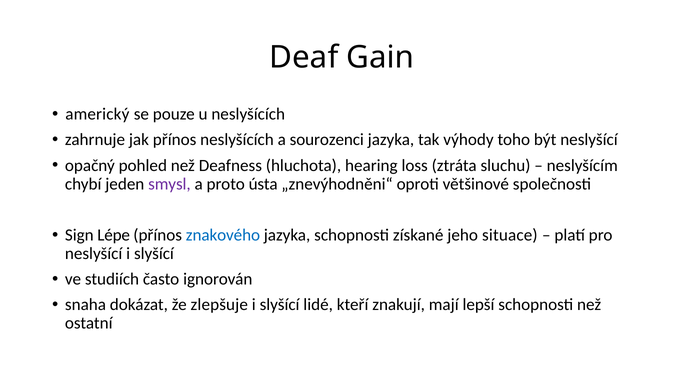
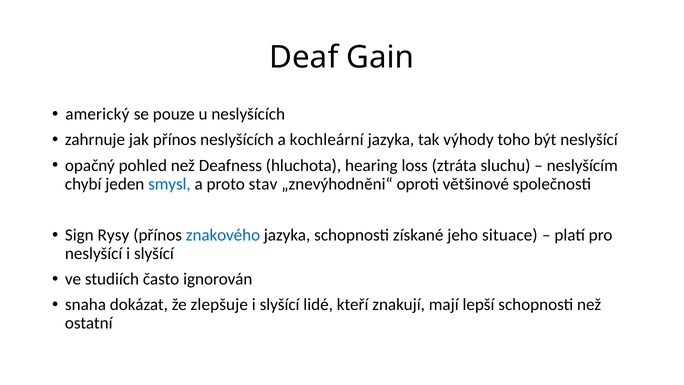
sourozenci: sourozenci -> kochleární
smysl colour: purple -> blue
ústa: ústa -> stav
Lépe: Lépe -> Rysy
